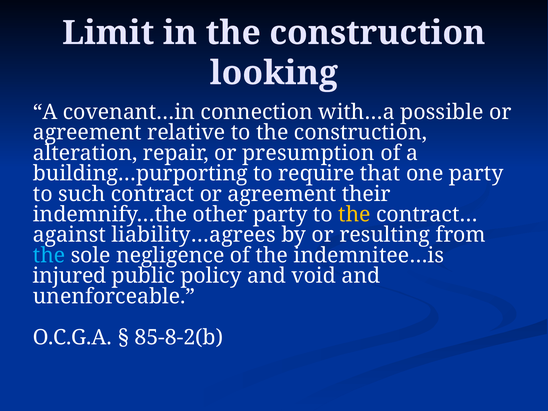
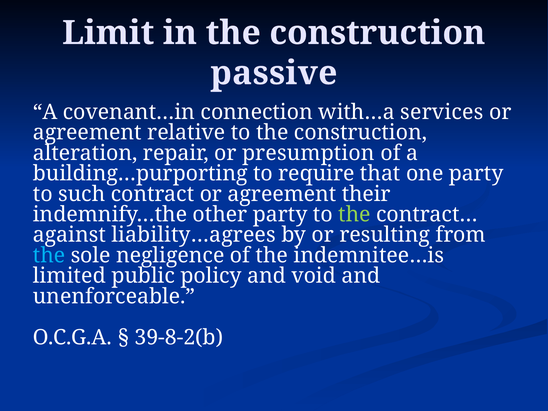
looking: looking -> passive
possible: possible -> services
the at (354, 214) colour: yellow -> light green
injured: injured -> limited
85-8-2(b: 85-8-2(b -> 39-8-2(b
